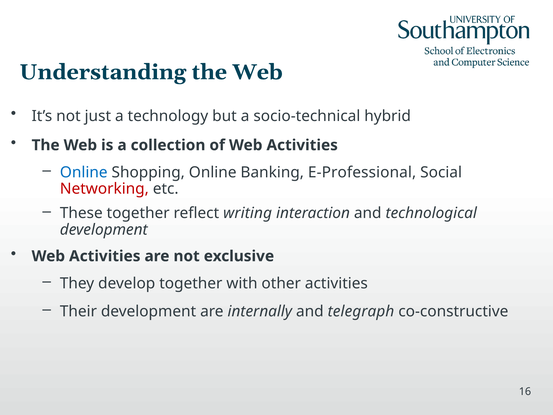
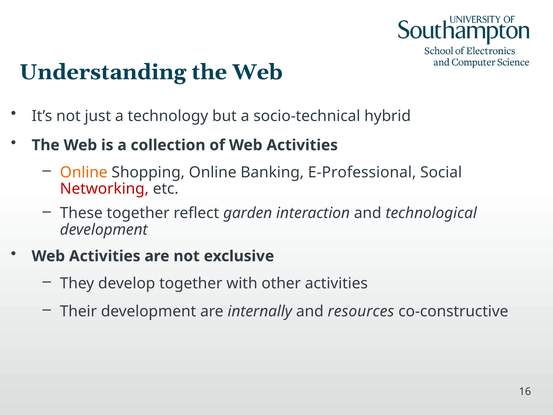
Online at (84, 172) colour: blue -> orange
writing: writing -> garden
telegraph: telegraph -> resources
